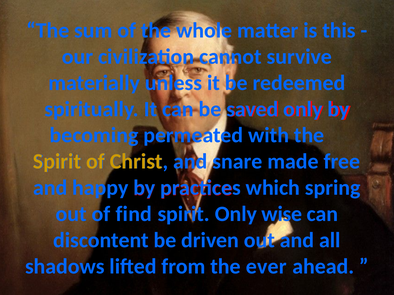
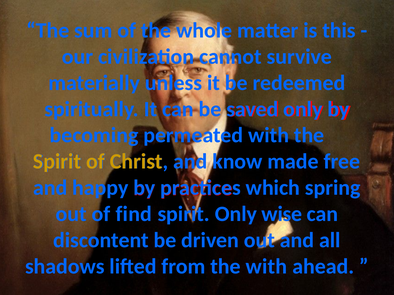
snare: snare -> know
the ever: ever -> with
